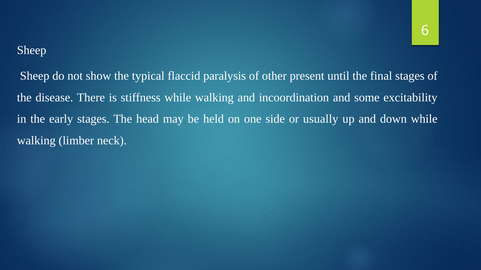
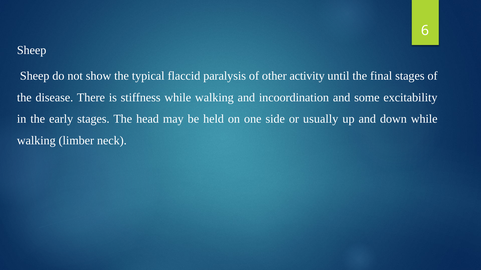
present: present -> activity
